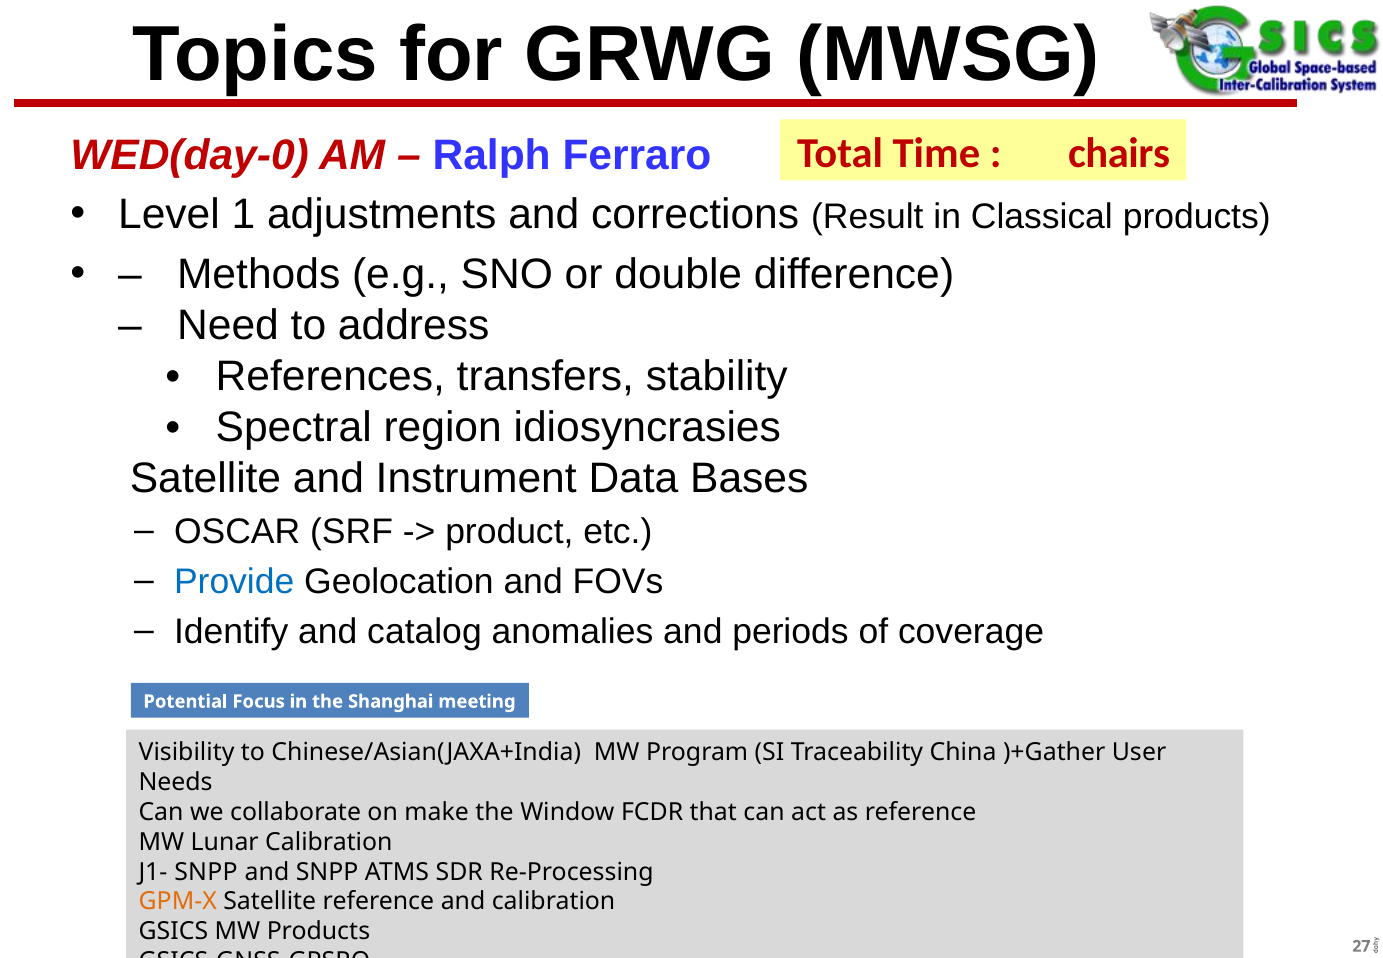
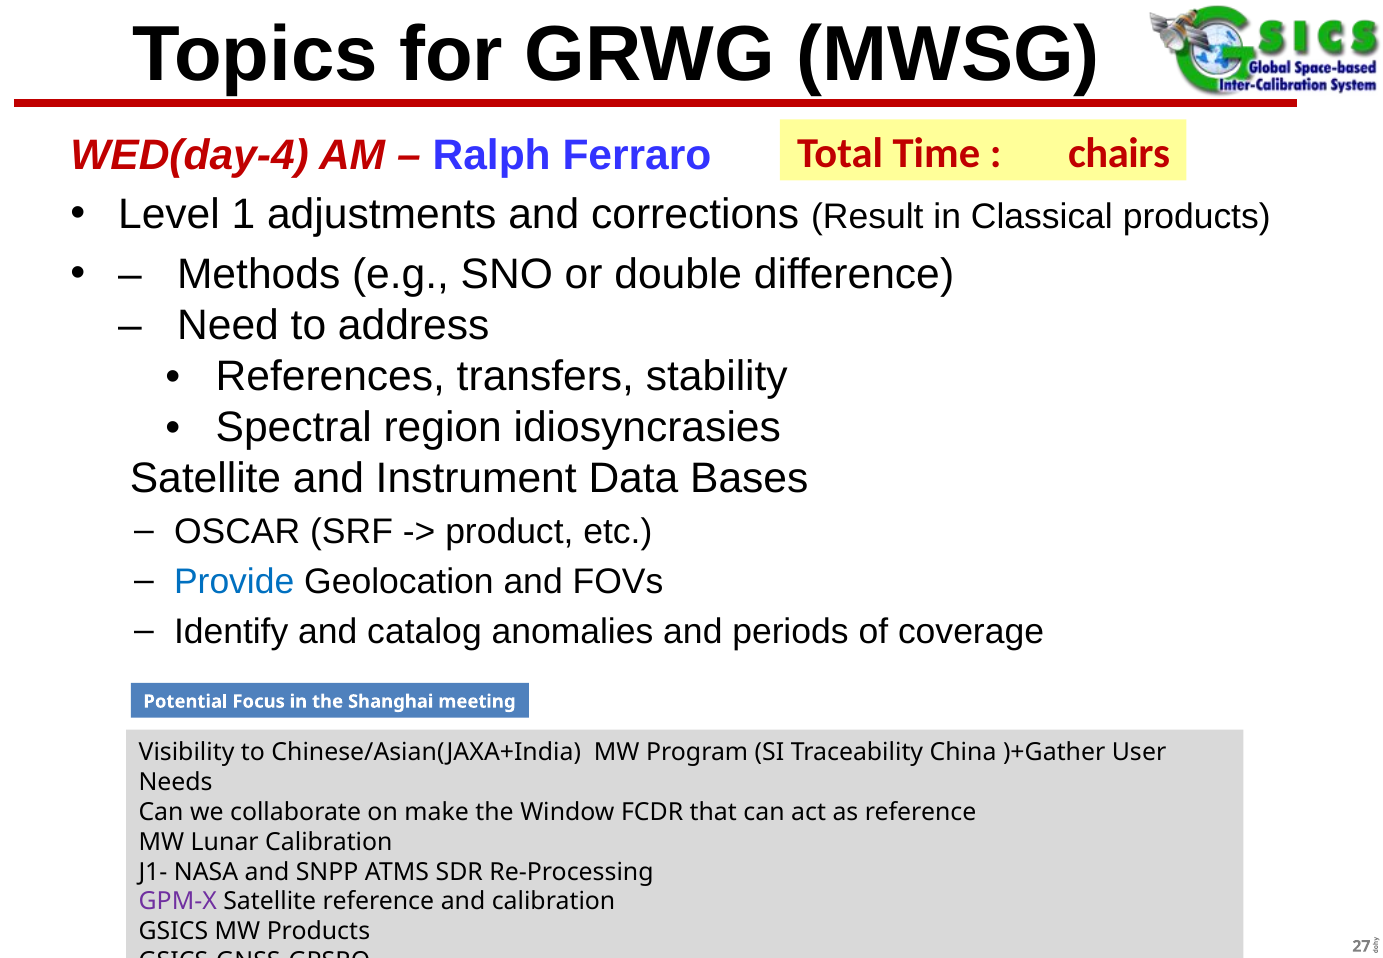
WED(day-0: WED(day-0 -> WED(day-4
J1- SNPP: SNPP -> NASA
GPM-X colour: orange -> purple
